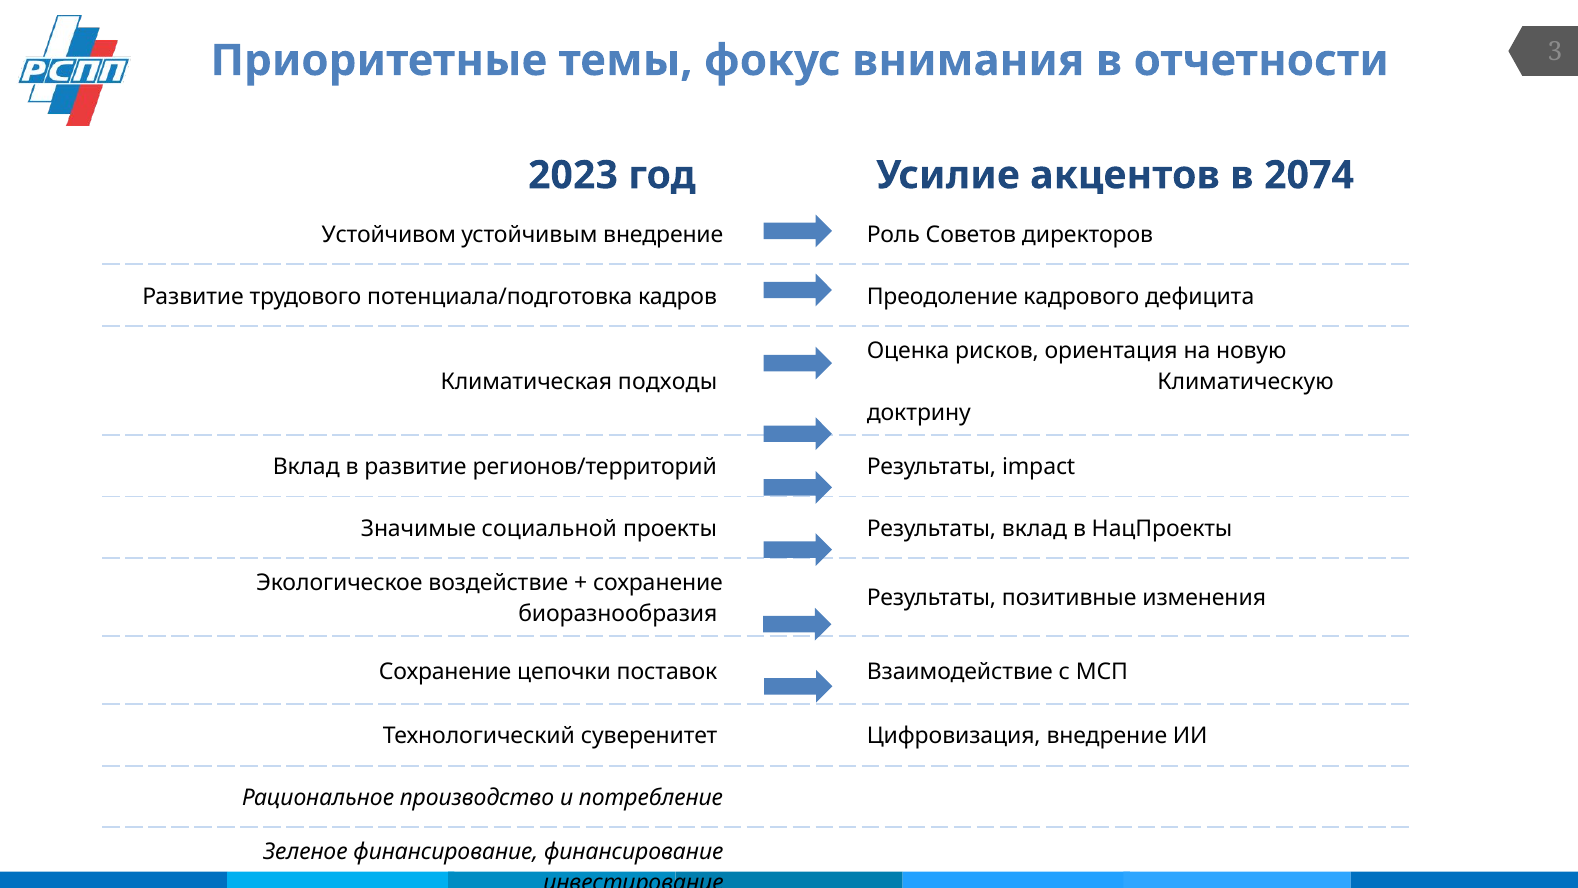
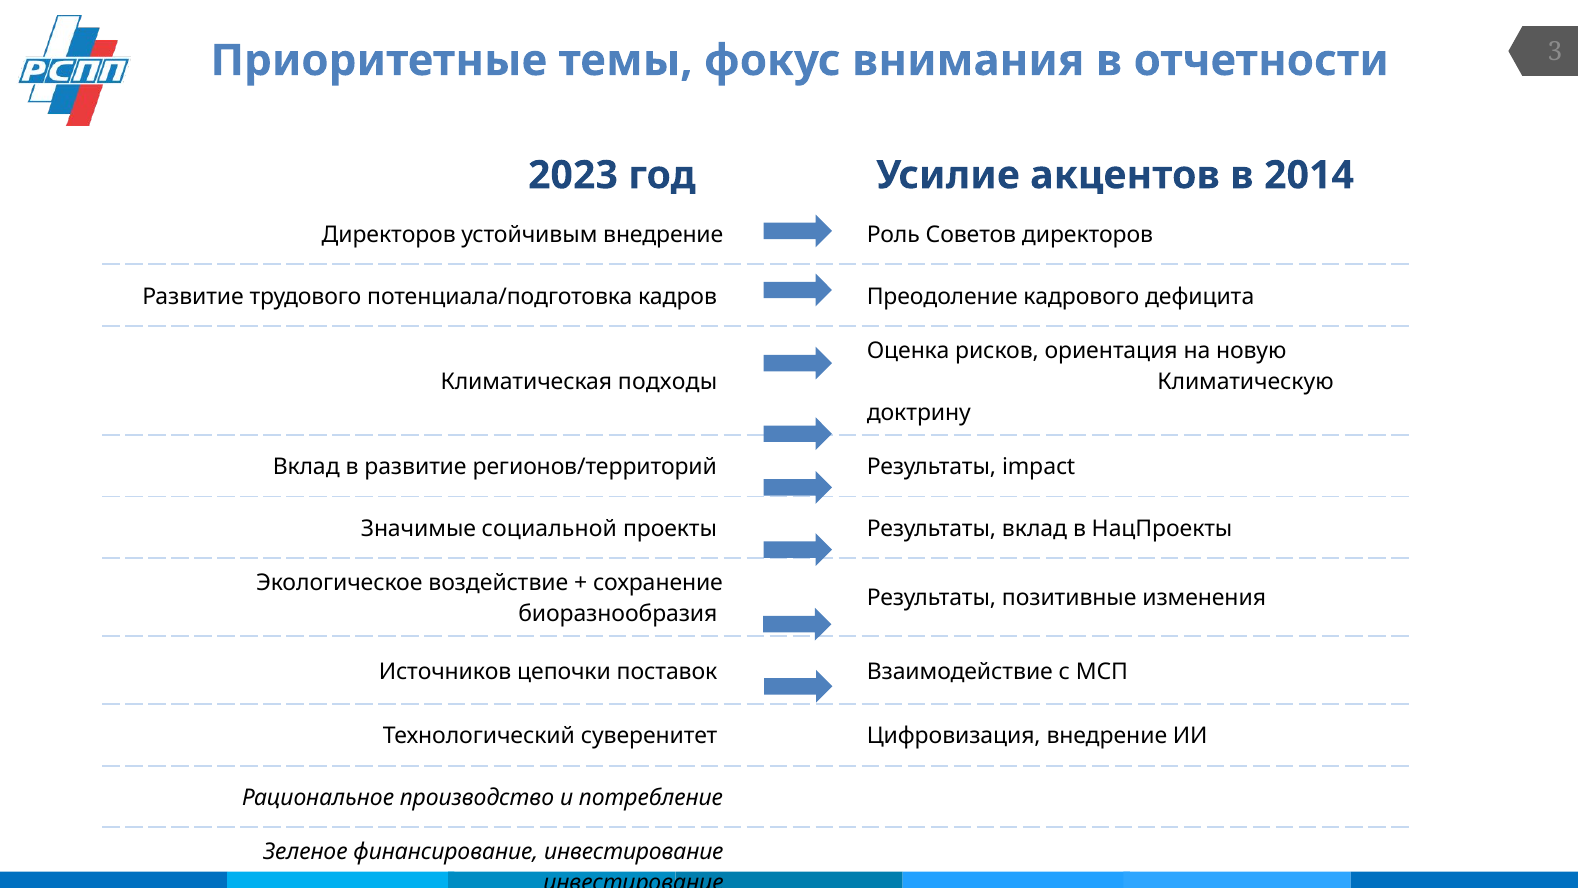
2074: 2074 -> 2014
Устойчивом at (389, 235): Устойчивом -> Директоров
Сохранение at (445, 671): Сохранение -> Источников
финансирование финансирование: финансирование -> инвестирование
